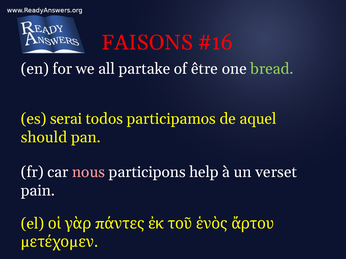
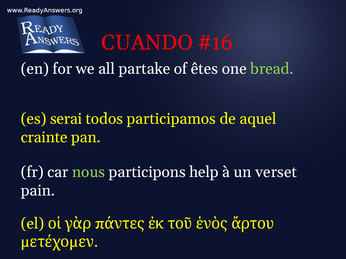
FAISONS: FAISONS -> CUANDO
être: être -> êtes
should: should -> crainte
nous colour: pink -> light green
